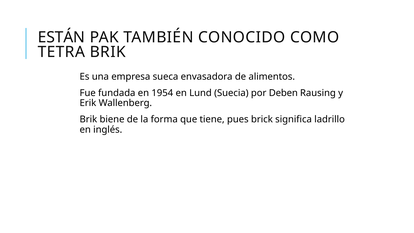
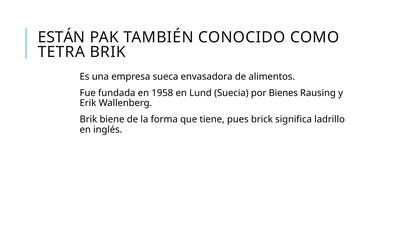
1954: 1954 -> 1958
Deben: Deben -> Bienes
